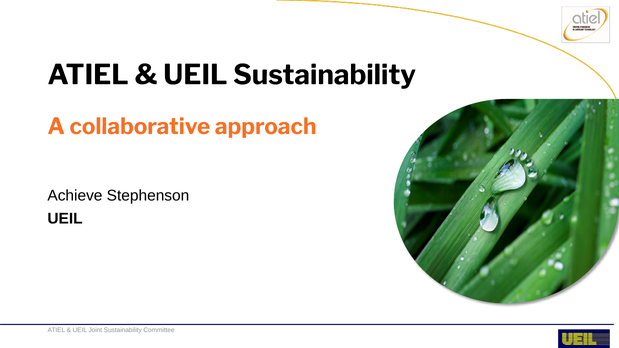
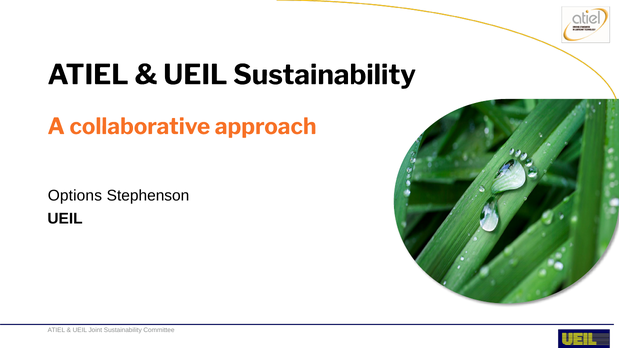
Achieve: Achieve -> Options
